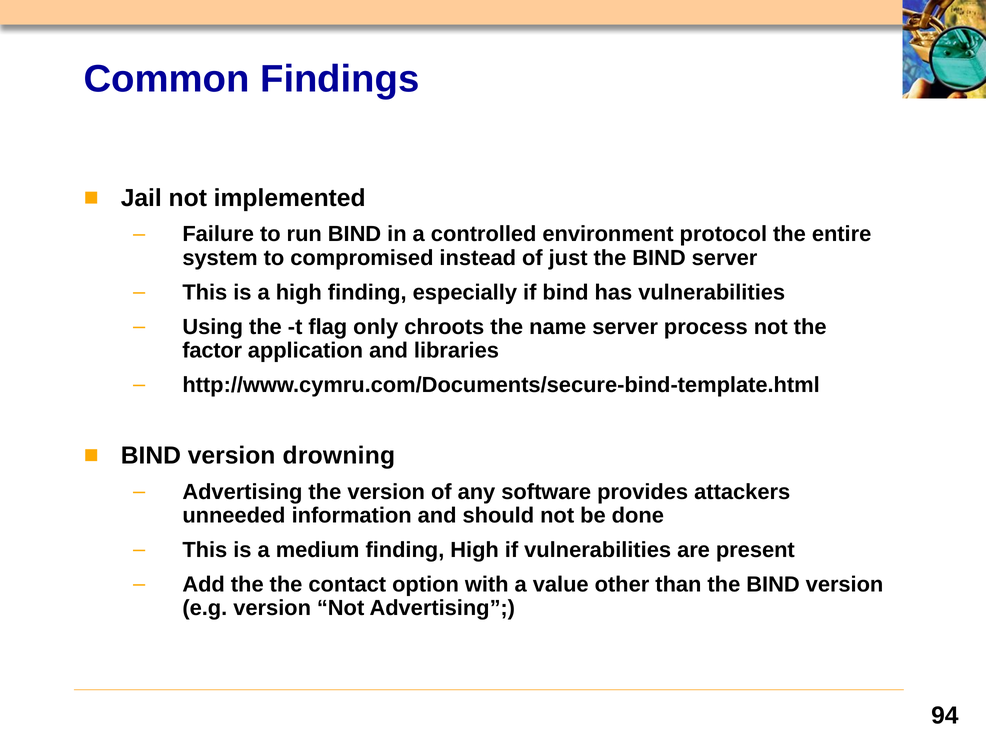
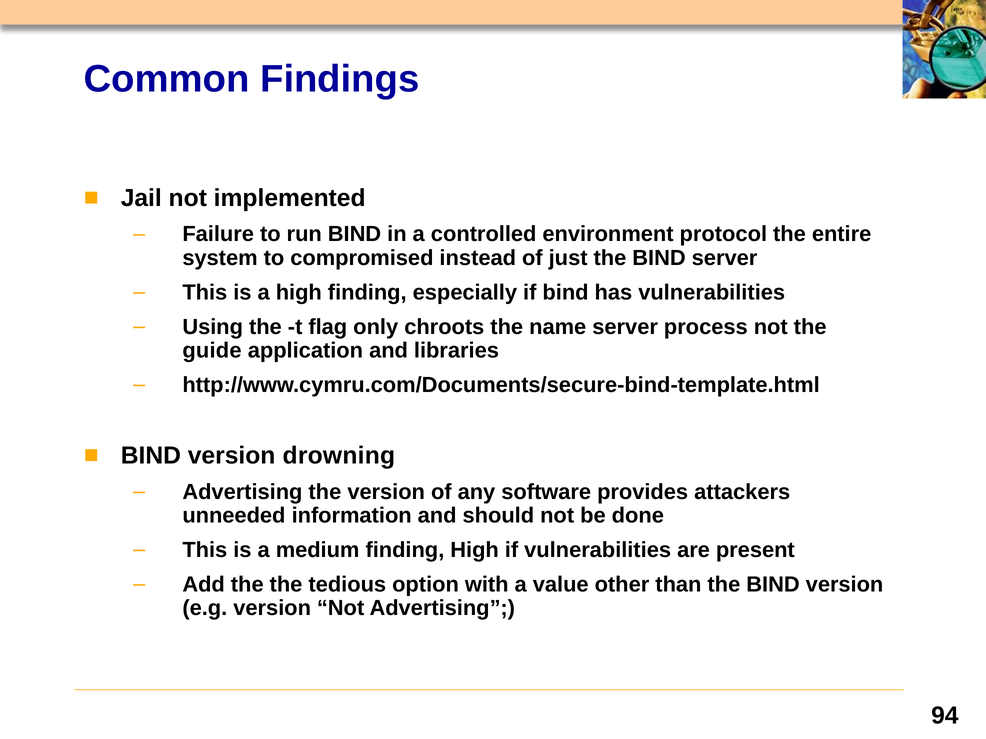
factor: factor -> guide
contact: contact -> tedious
